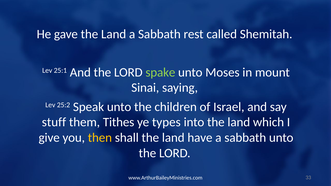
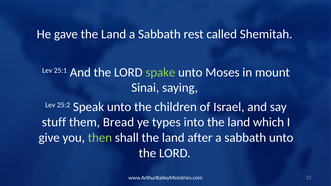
Tithes: Tithes -> Bread
then colour: yellow -> light green
have: have -> after
